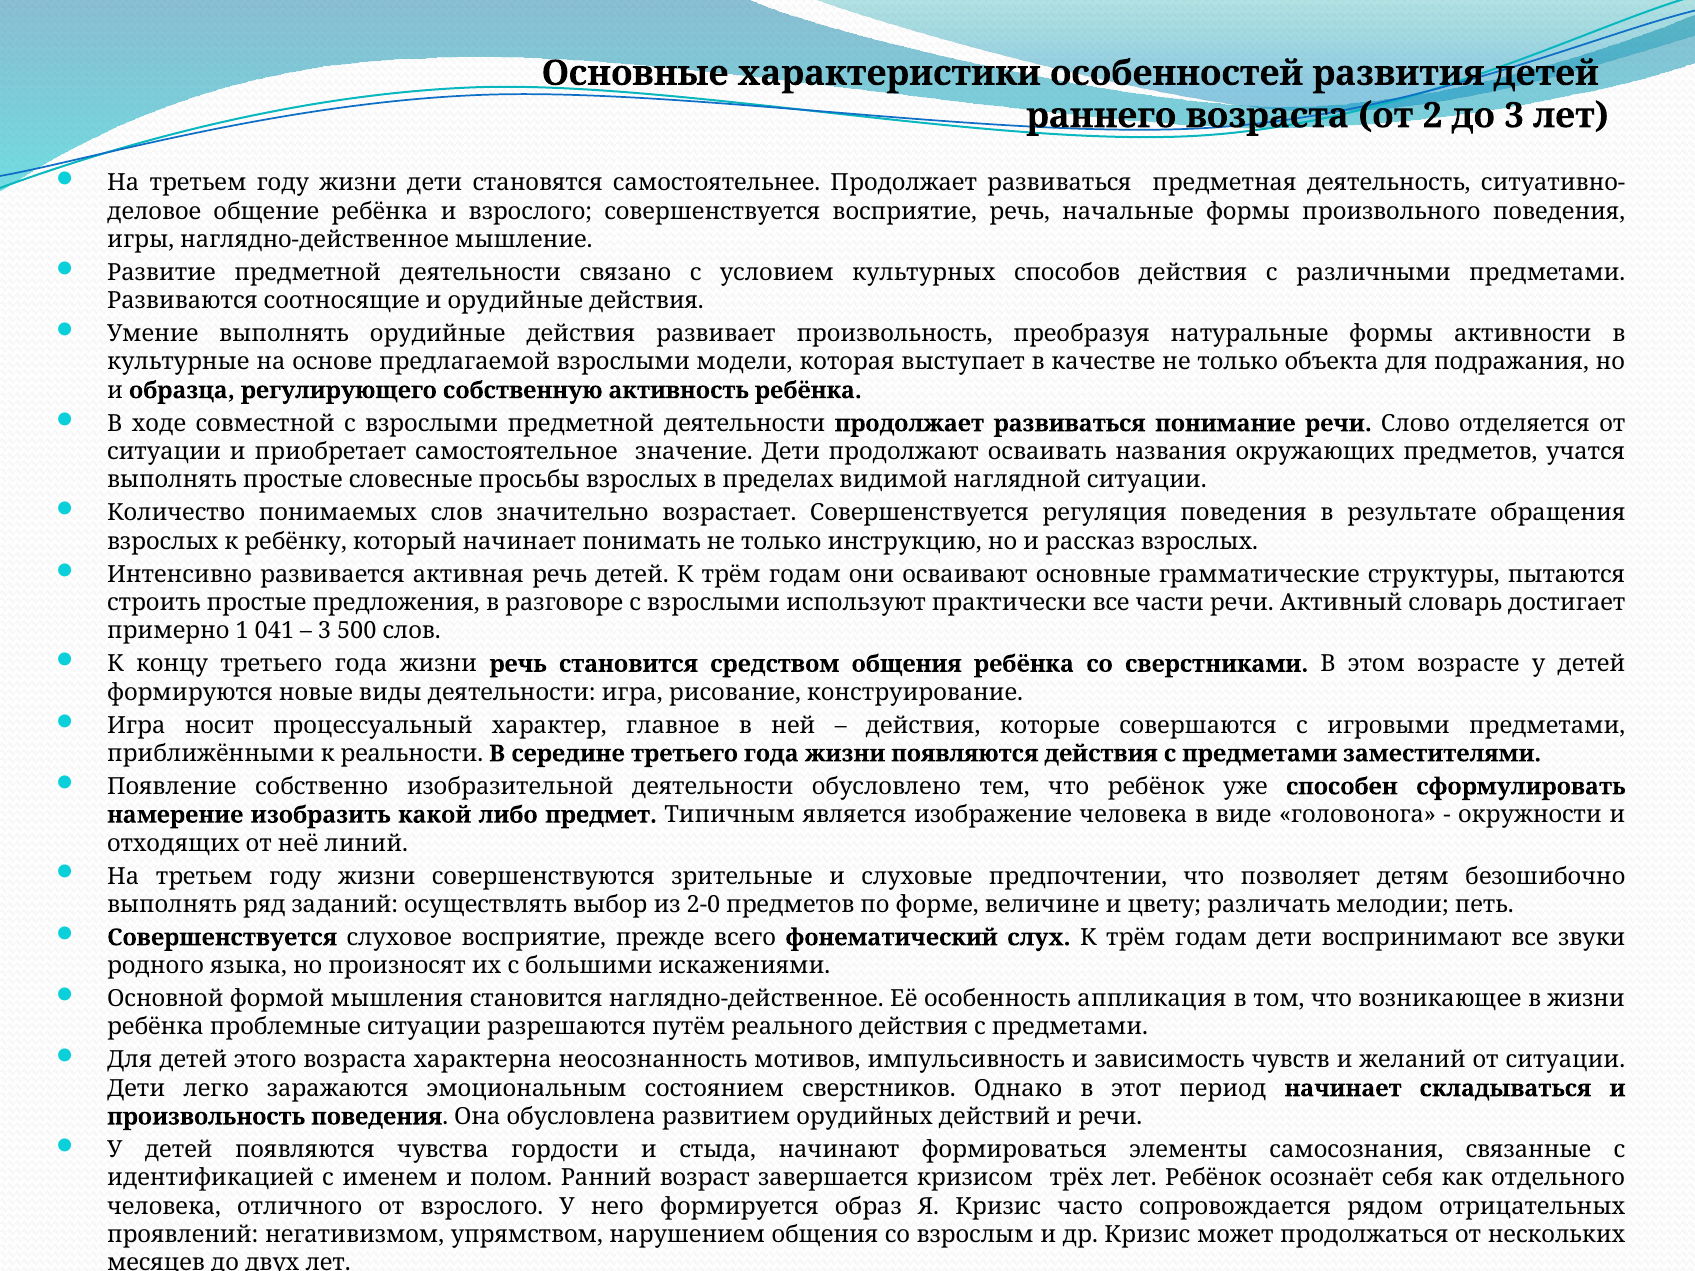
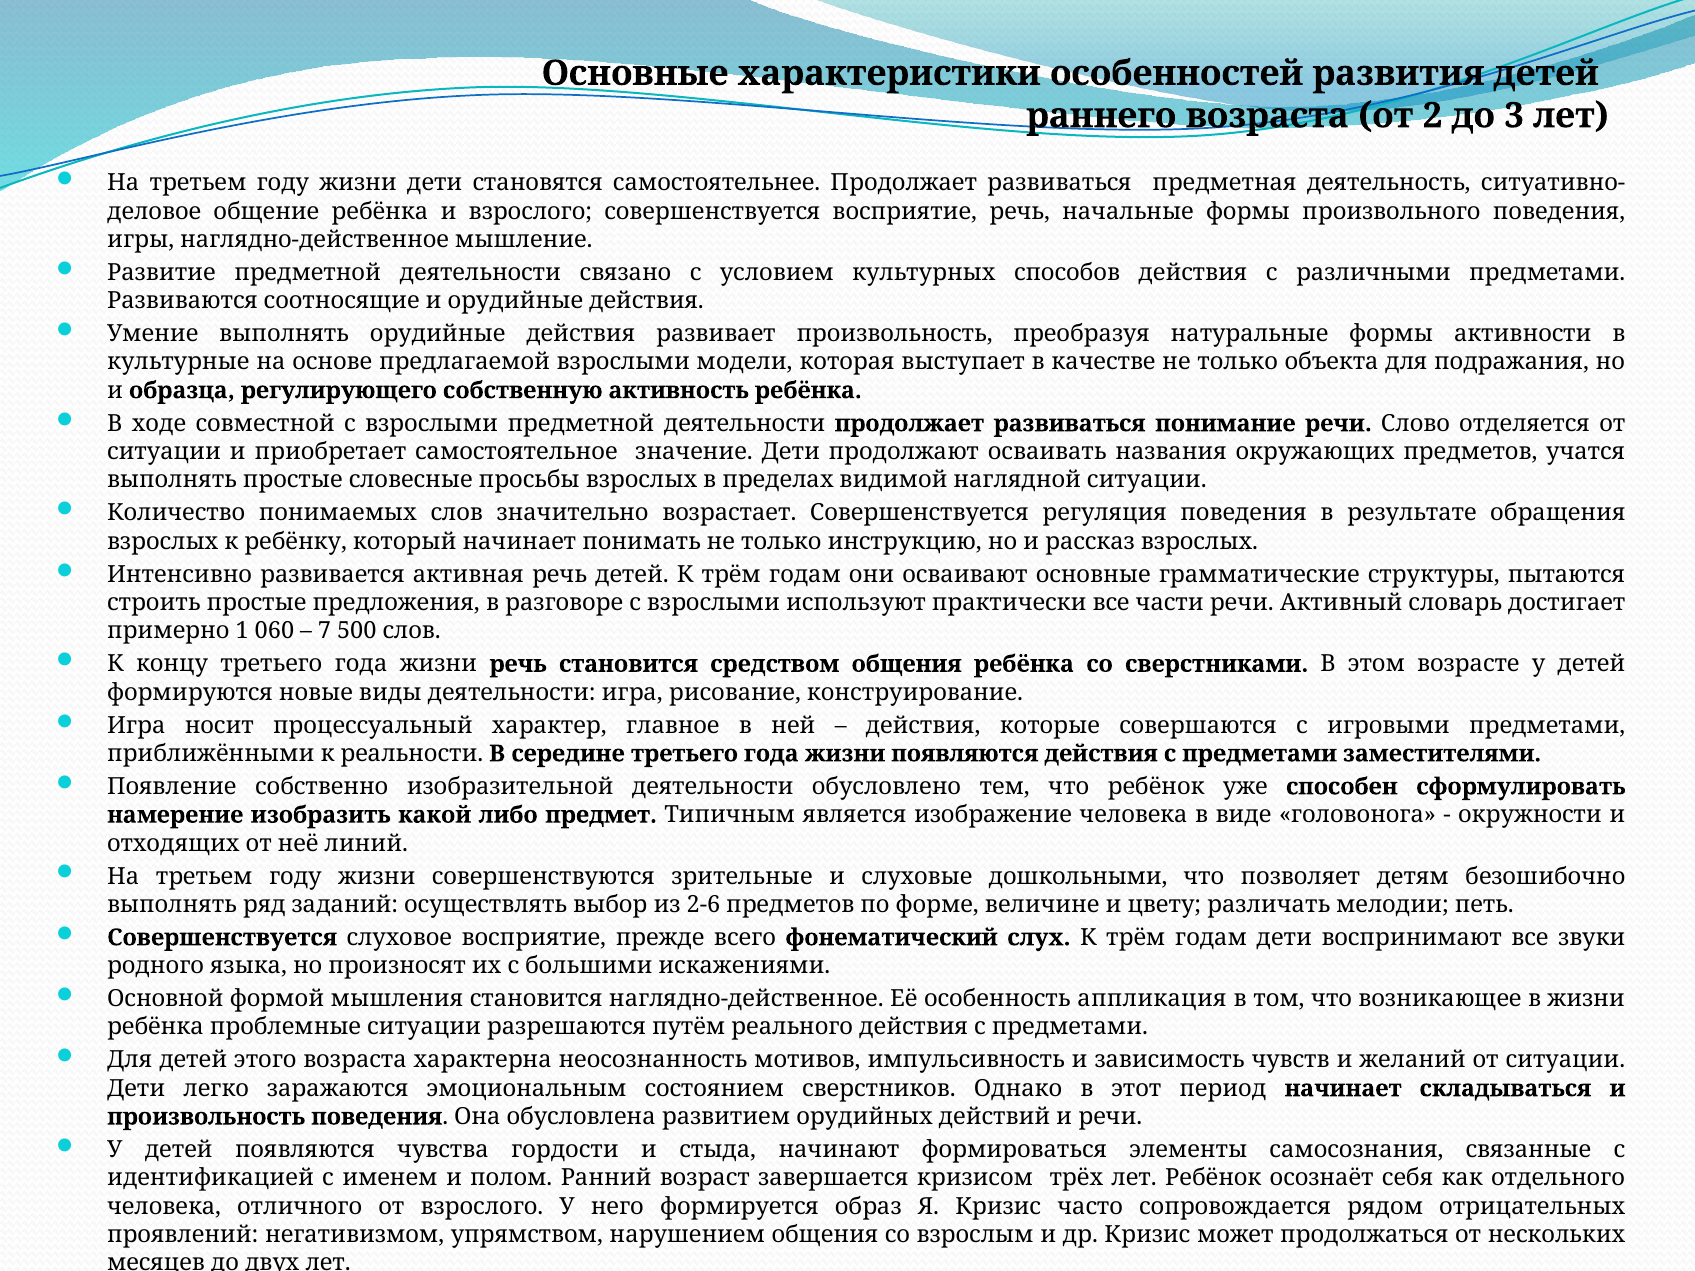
041: 041 -> 060
3 at (325, 631): 3 -> 7
предпочтении: предпочтении -> дошкольными
2-0: 2-0 -> 2-6
